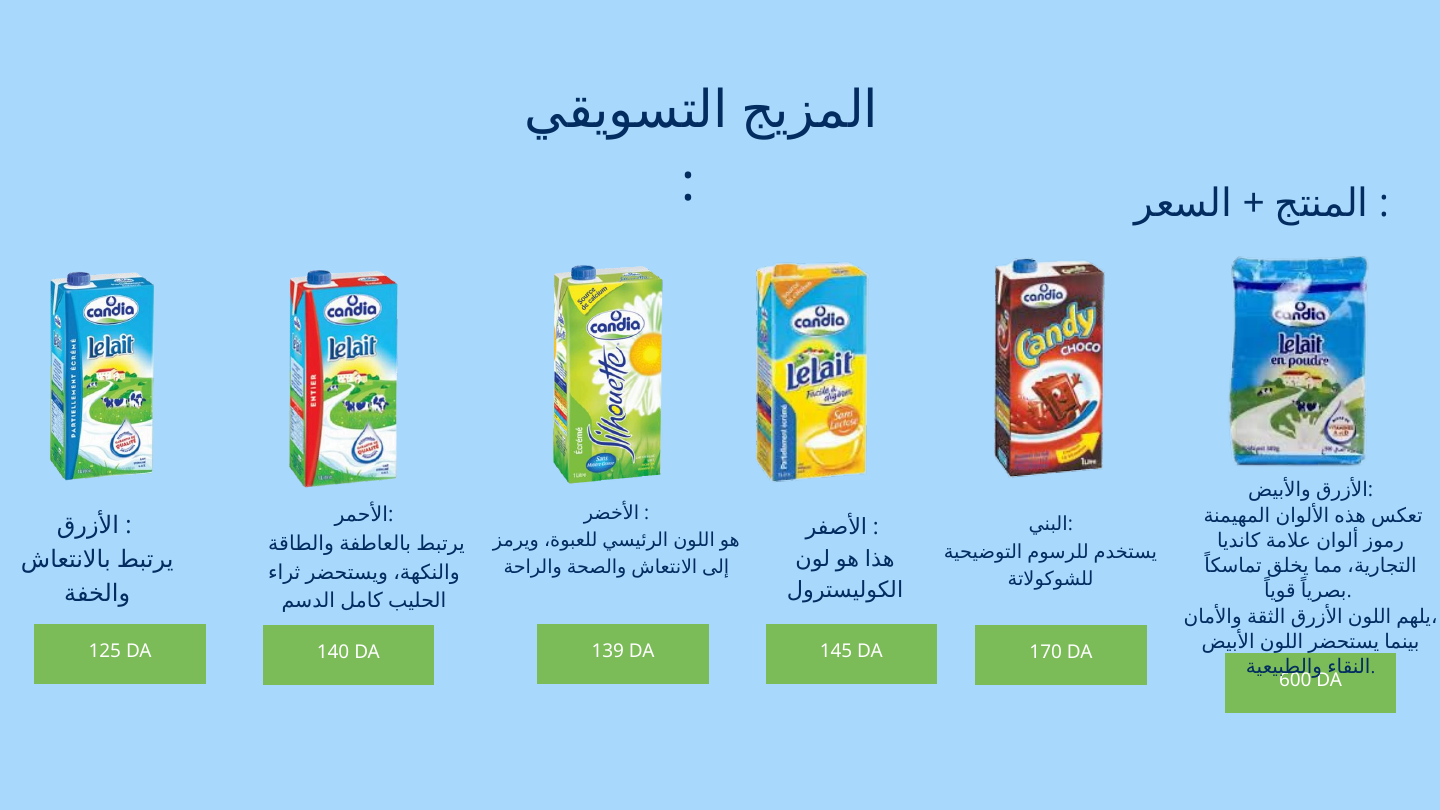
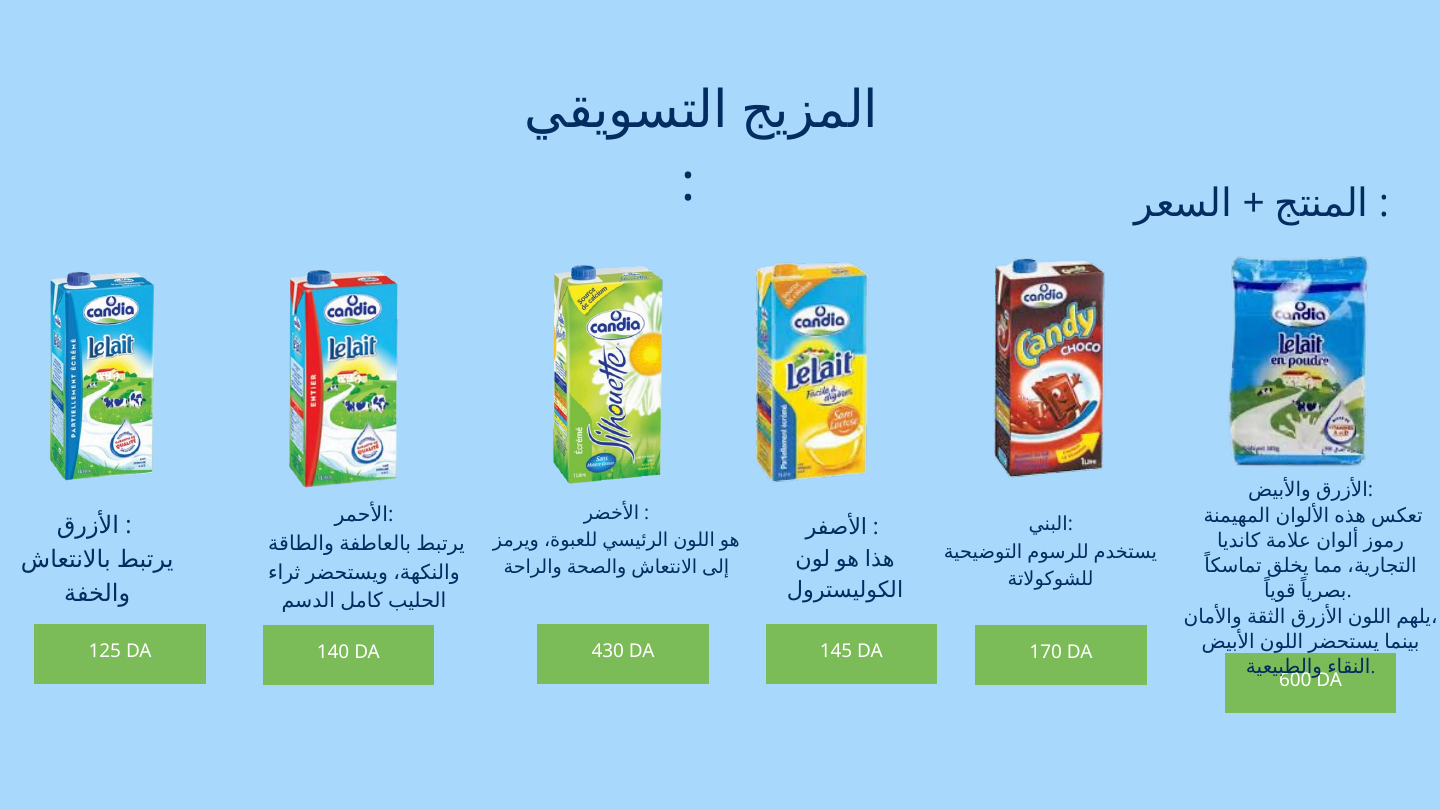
139: 139 -> 430
